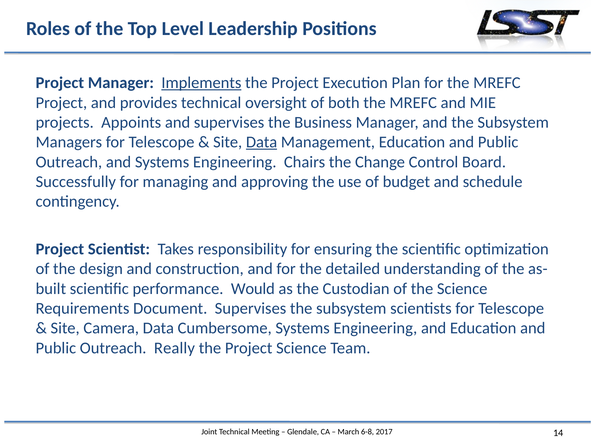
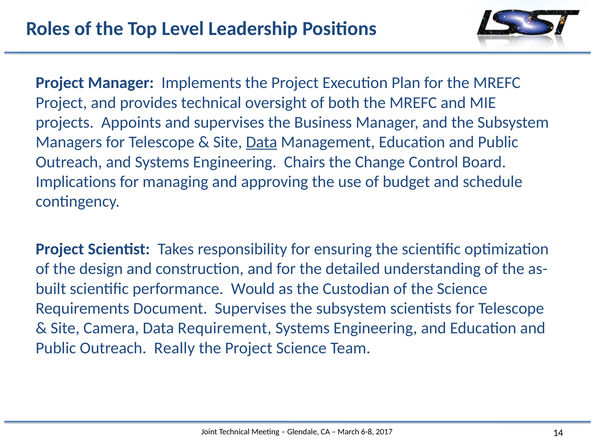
Implements underline: present -> none
Successfully: Successfully -> Implications
Cumbersome: Cumbersome -> Requirement
